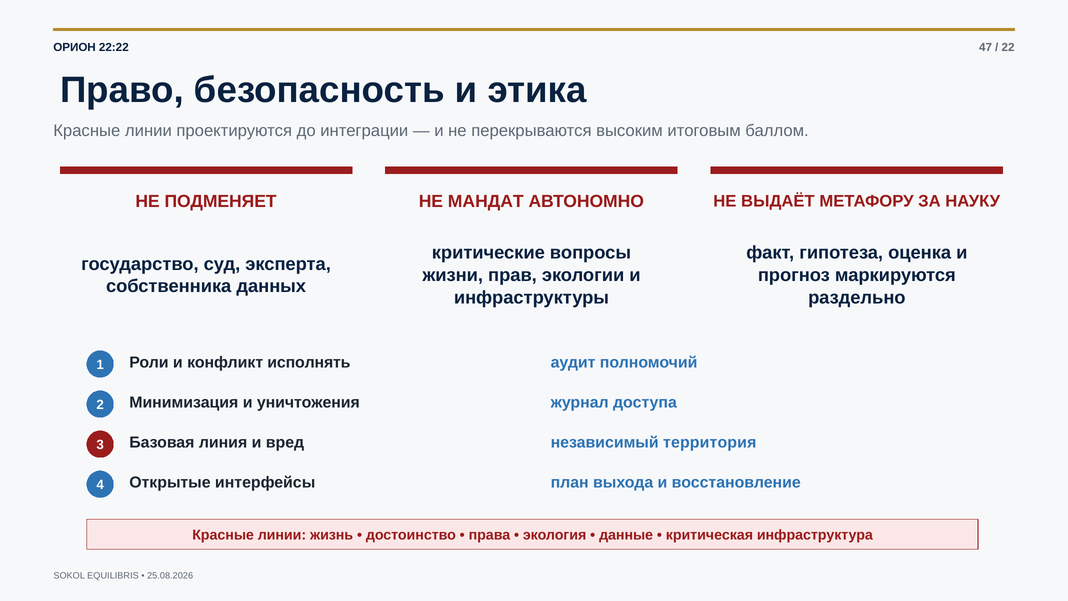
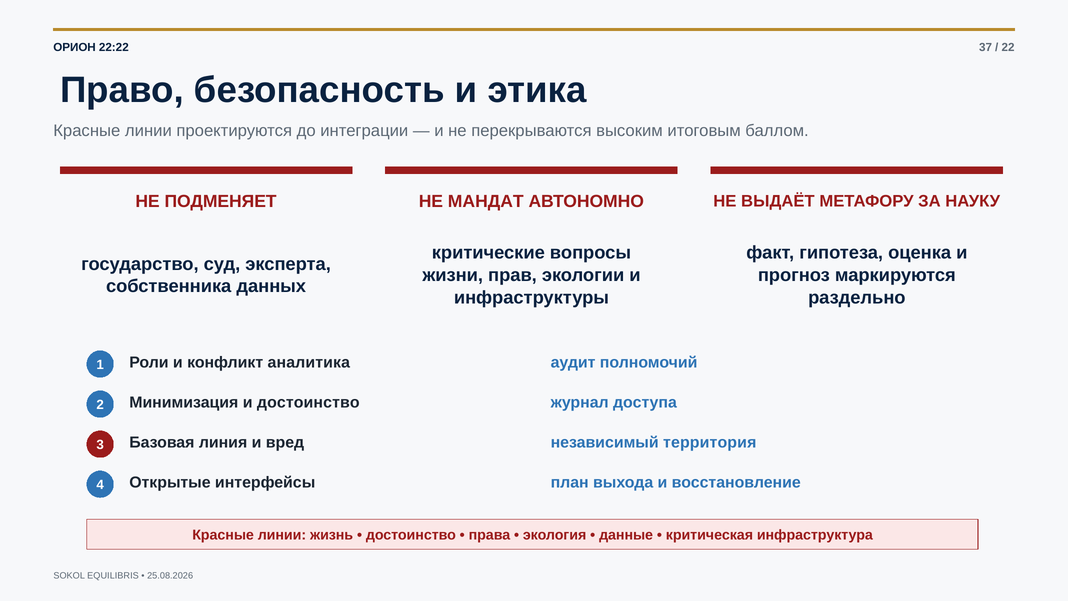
47: 47 -> 37
исполнять: исполнять -> аналитика
и уничтожения: уничтожения -> достоинство
